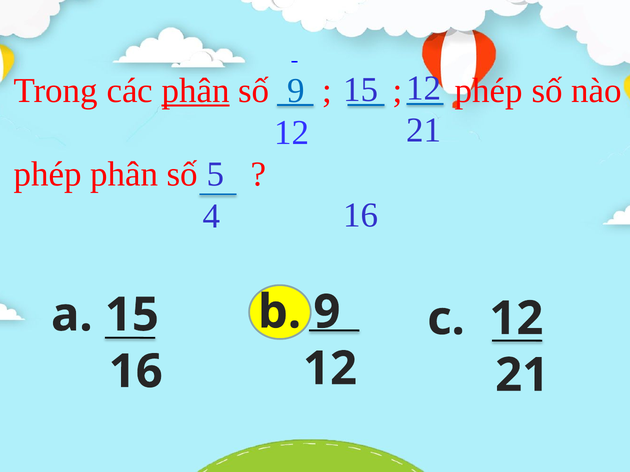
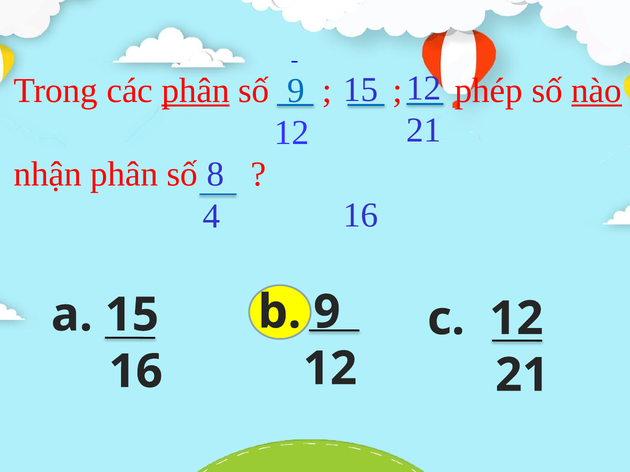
nào underline: none -> present
phép at (48, 175): phép -> nhận
5: 5 -> 8
